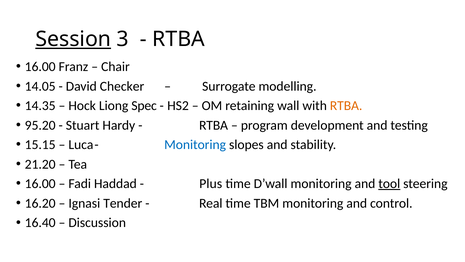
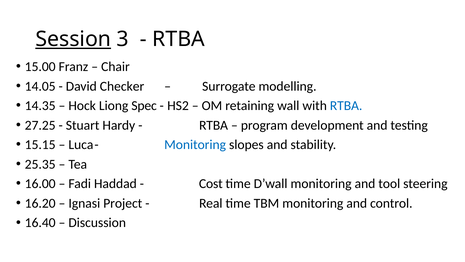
16.00 at (40, 67): 16.00 -> 15.00
RTBA at (346, 106) colour: orange -> blue
95.20: 95.20 -> 27.25
21.20: 21.20 -> 25.35
Plus: Plus -> Cost
tool underline: present -> none
Tender: Tender -> Project
